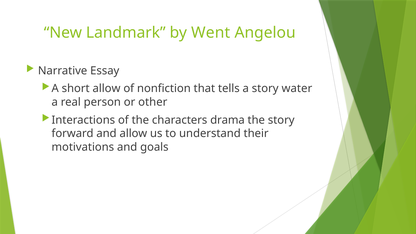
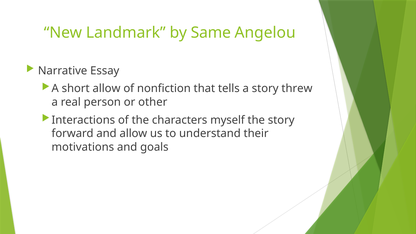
Went: Went -> Same
water: water -> threw
drama: drama -> myself
